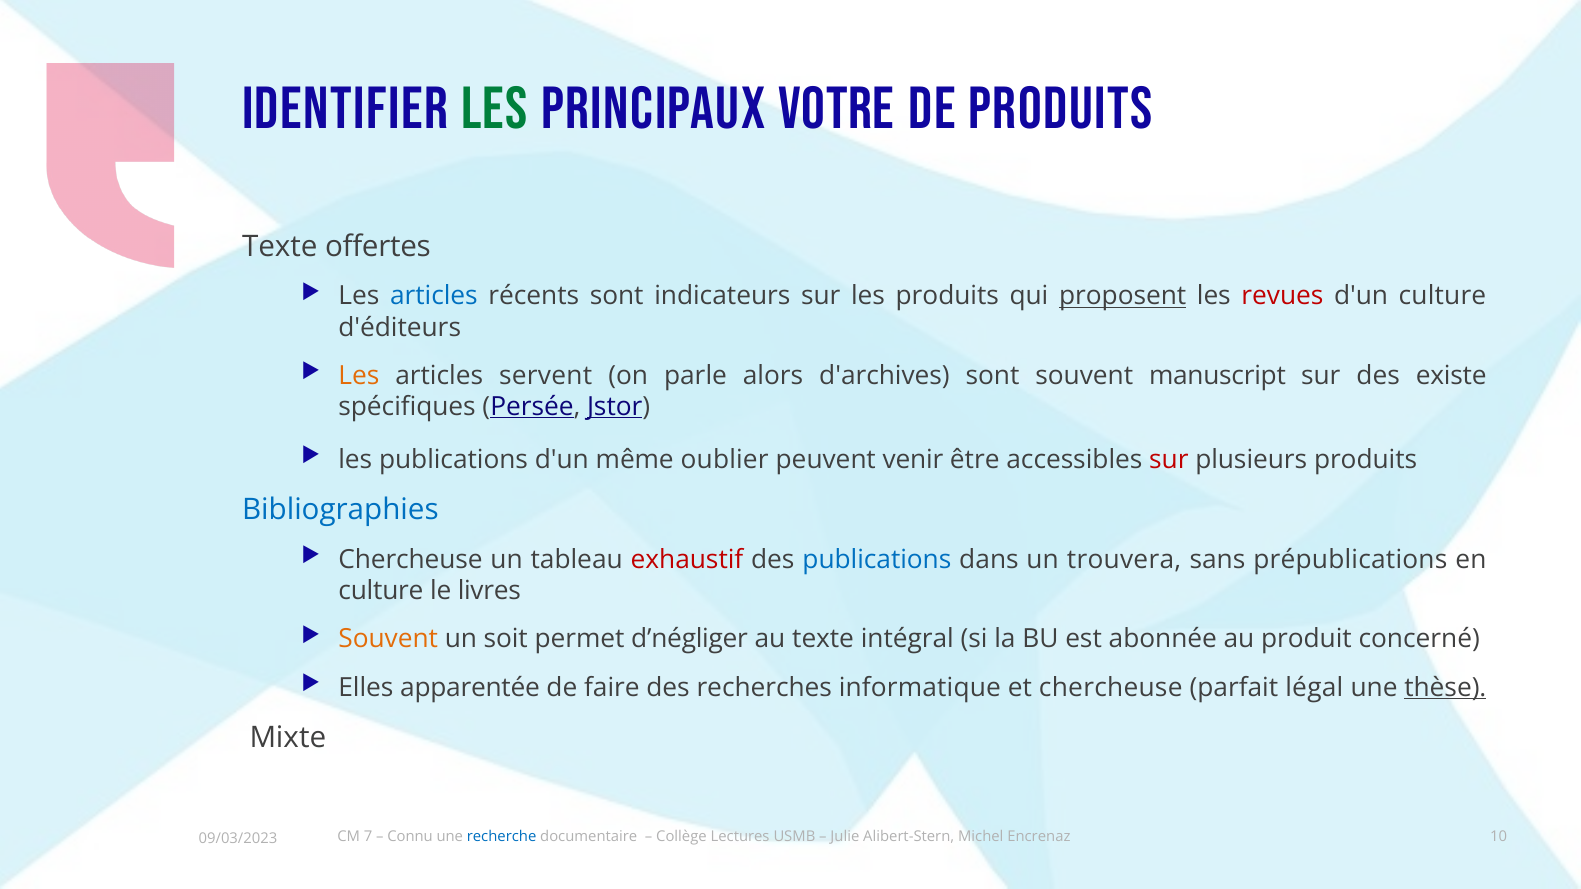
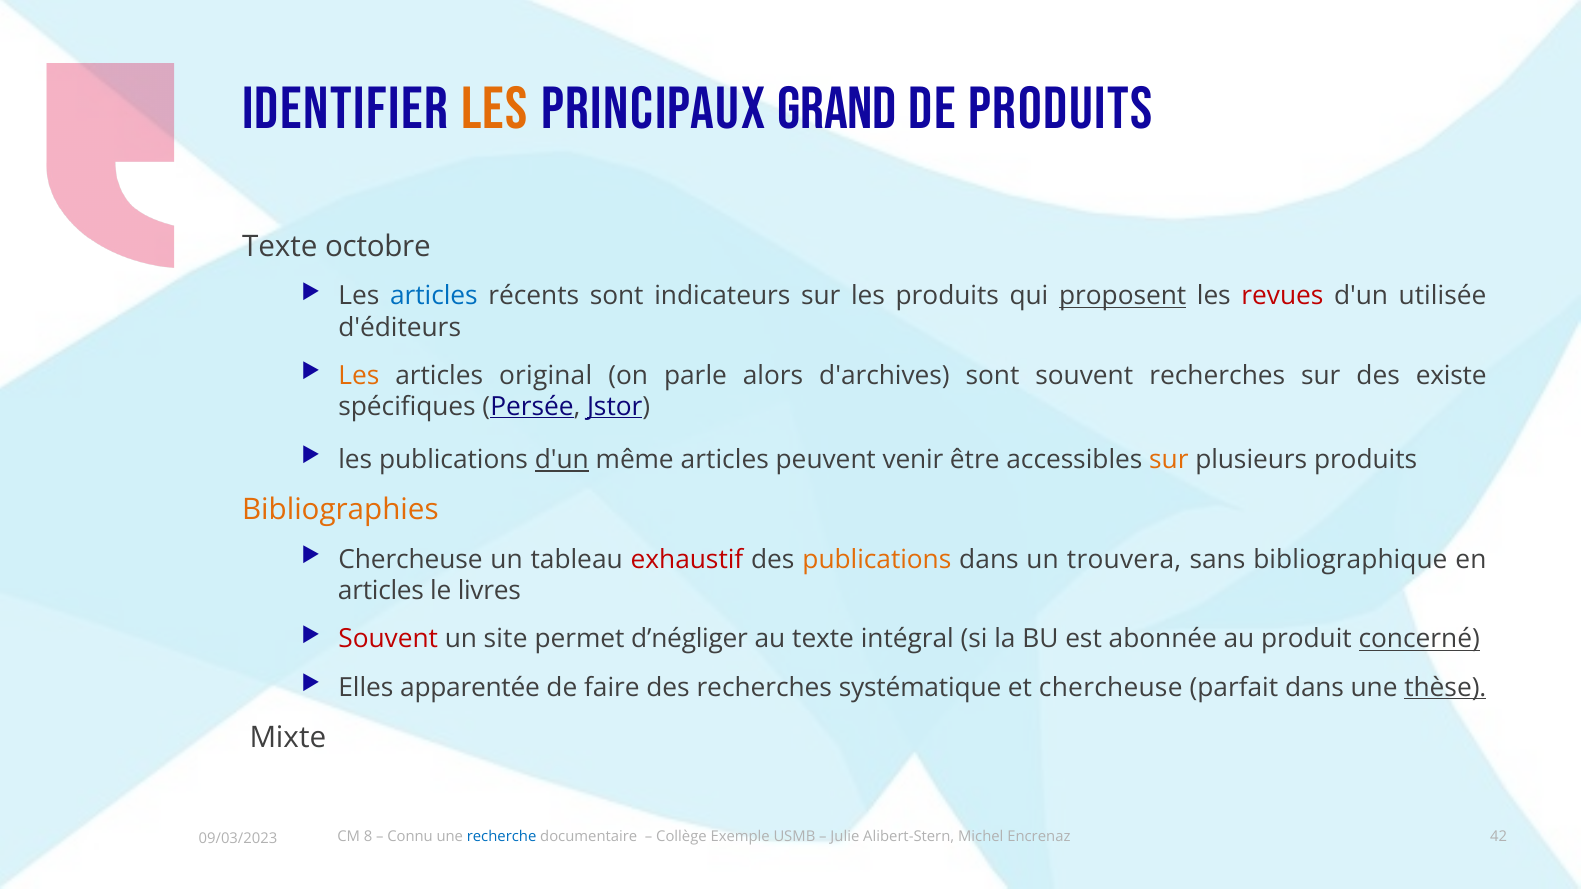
les at (494, 109) colour: green -> orange
votre: votre -> grand
offertes: offertes -> octobre
d'un culture: culture -> utilisée
servent: servent -> original
souvent manuscript: manuscript -> recherches
d'un at (562, 460) underline: none -> present
même oublier: oublier -> articles
sur at (1169, 460) colour: red -> orange
Bibliographies colour: blue -> orange
publications at (877, 560) colour: blue -> orange
prépublications: prépublications -> bibliographique
culture at (381, 591): culture -> articles
Souvent at (388, 640) colour: orange -> red
soit: soit -> site
concerné underline: none -> present
informatique: informatique -> systématique
parfait légal: légal -> dans
7: 7 -> 8
Lectures: Lectures -> Exemple
10: 10 -> 42
